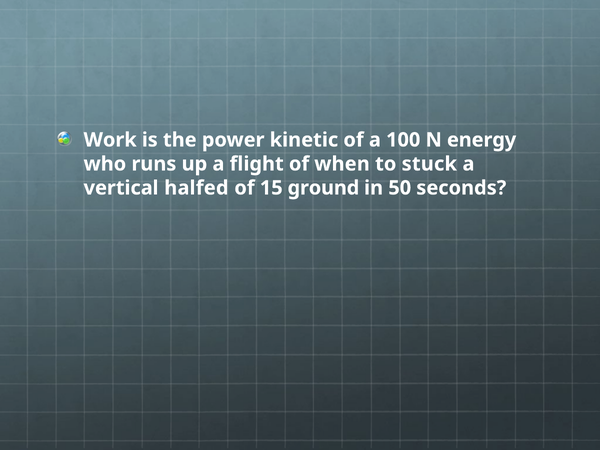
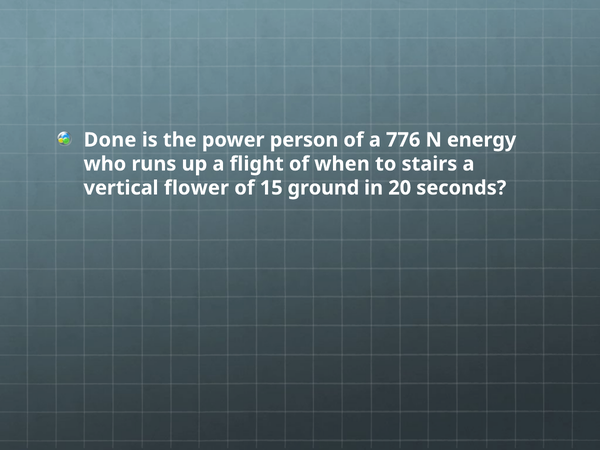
Work: Work -> Done
kinetic: kinetic -> person
100: 100 -> 776
stuck: stuck -> stairs
halfed: halfed -> flower
50: 50 -> 20
